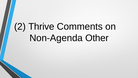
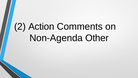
Thrive: Thrive -> Action
